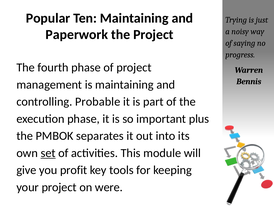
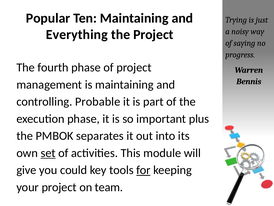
Paperwork: Paperwork -> Everything
profit: profit -> could
for underline: none -> present
were: were -> team
